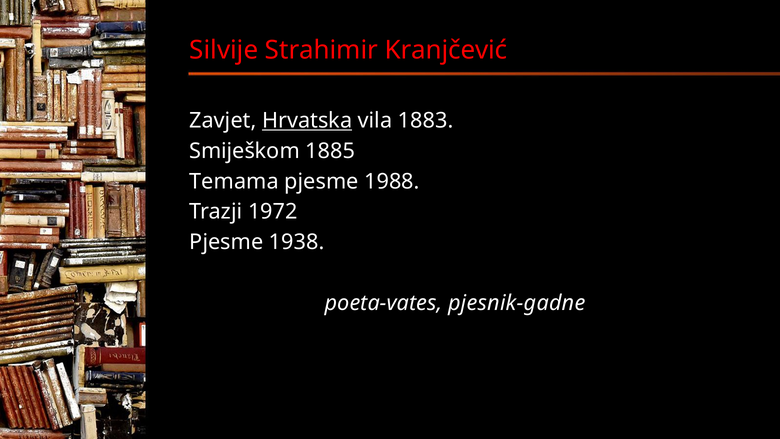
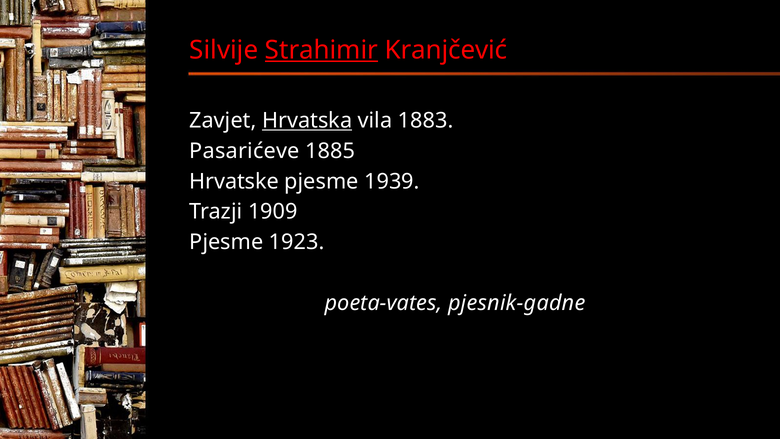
Strahimir underline: none -> present
Smiješkom: Smiješkom -> Pasarićeve
Temama: Temama -> Hrvatske
1988: 1988 -> 1939
1972: 1972 -> 1909
1938: 1938 -> 1923
